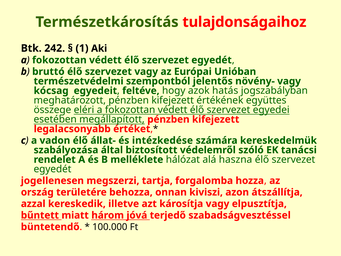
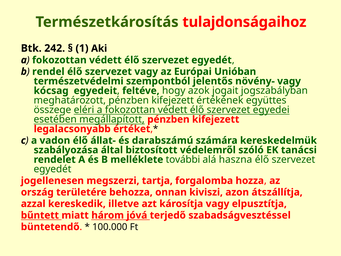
bruttó: bruttó -> rendel
hatás: hatás -> jogait
intézkedése: intézkedése -> darabszámú
hálózat: hálózat -> további
